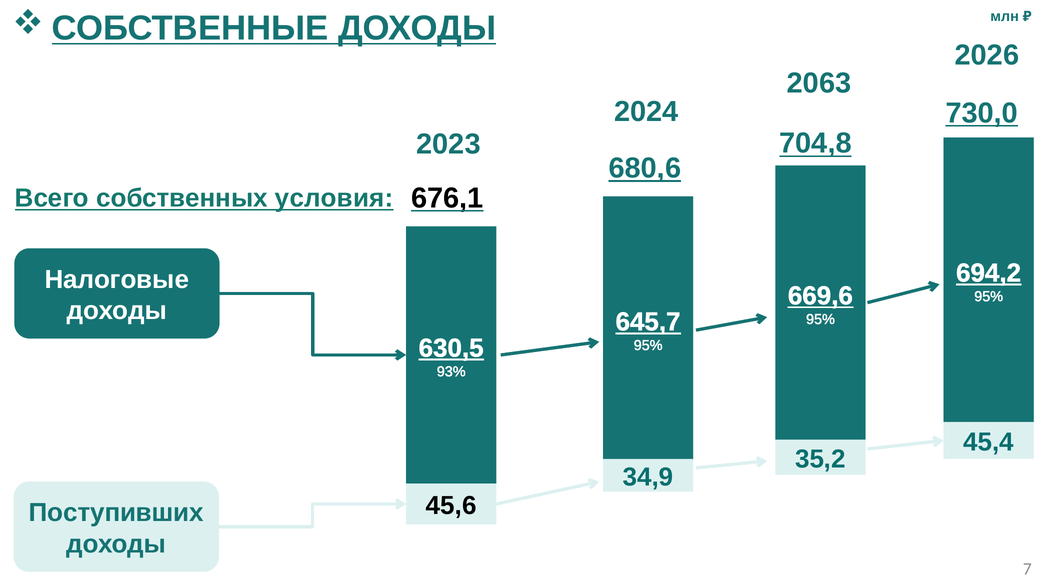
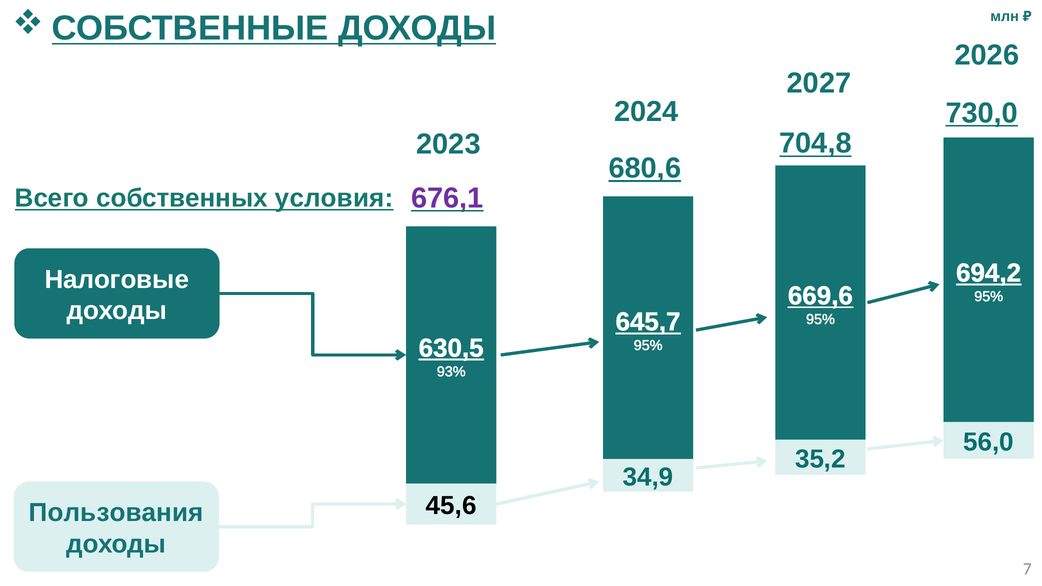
2063: 2063 -> 2027
676,1 colour: black -> purple
45,4: 45,4 -> 56,0
Поступивших: Поступивших -> Пользования
